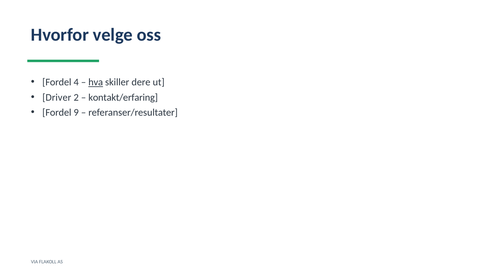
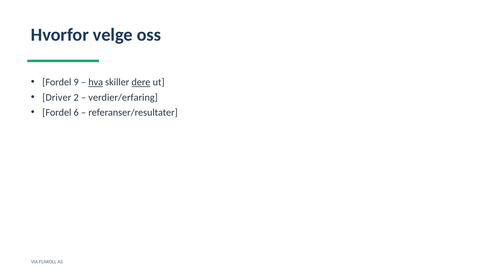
4: 4 -> 9
dere underline: none -> present
kontakt/erfaring: kontakt/erfaring -> verdier/erfaring
9: 9 -> 6
